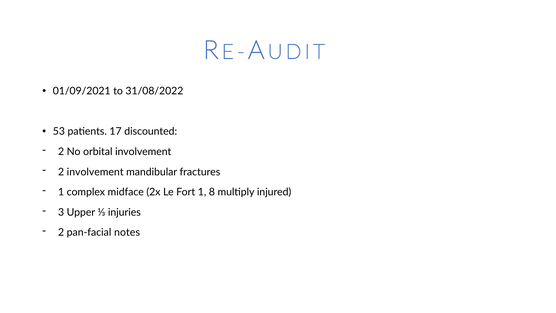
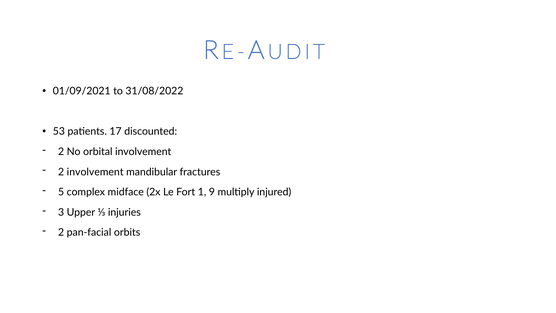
1 at (61, 192): 1 -> 5
8: 8 -> 9
notes: notes -> orbits
